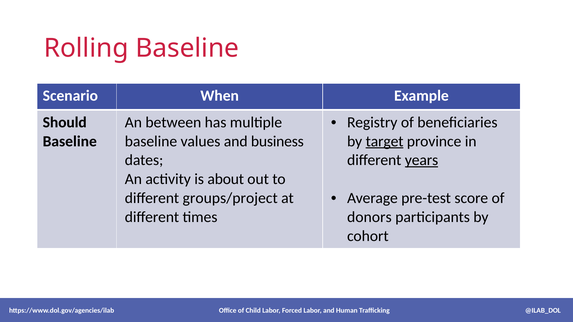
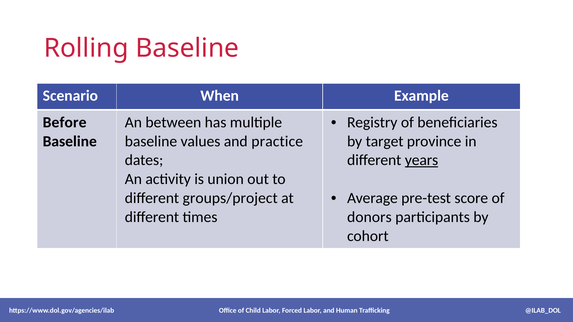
Should: Should -> Before
business: business -> practice
target underline: present -> none
about: about -> union
